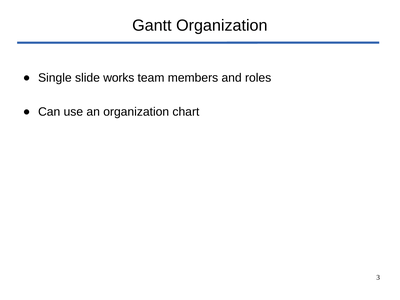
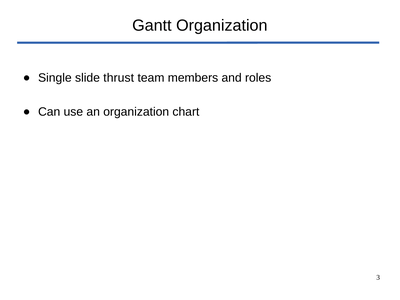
works: works -> thrust
